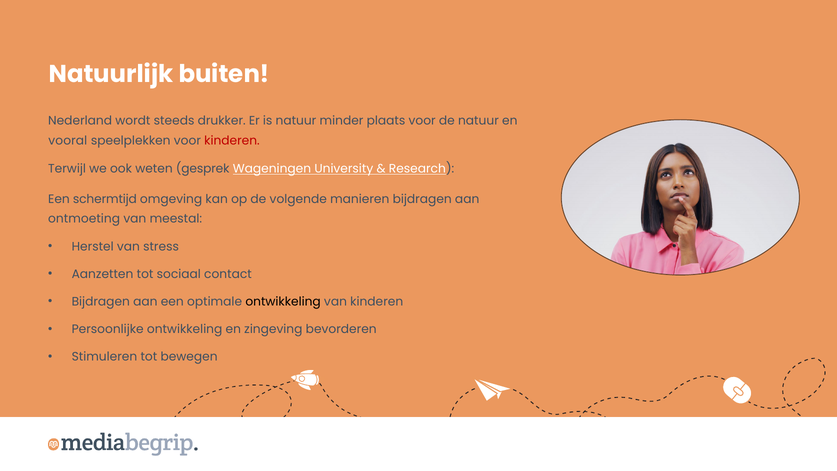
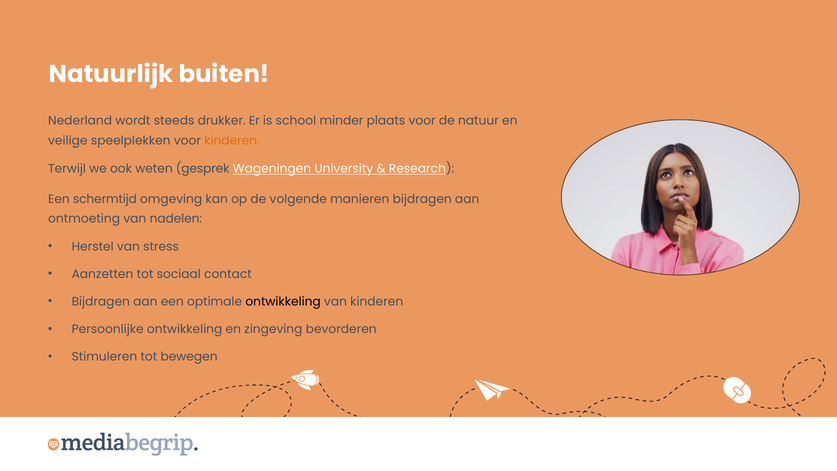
is natuur: natuur -> school
vooral: vooral -> veilige
kinderen at (232, 140) colour: red -> orange
meestal: meestal -> nadelen
